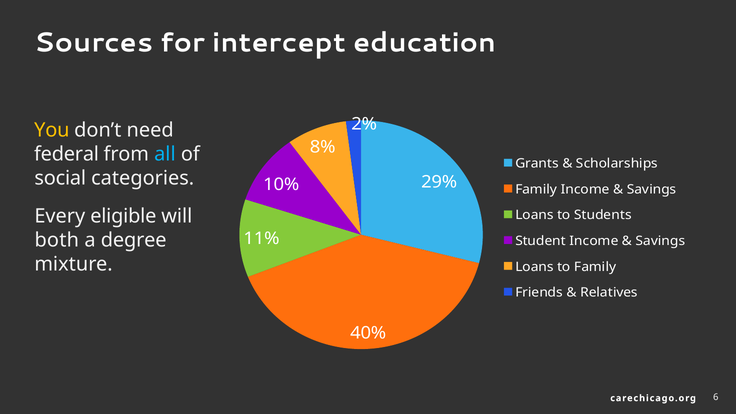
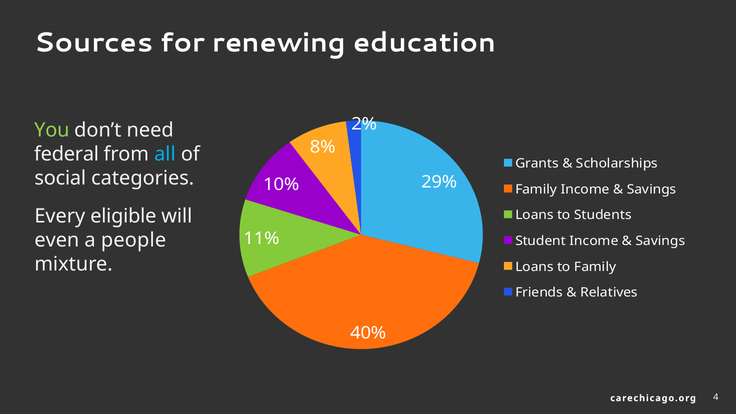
intercept: intercept -> renewing
You colour: yellow -> light green
both: both -> even
degree: degree -> people
6: 6 -> 4
